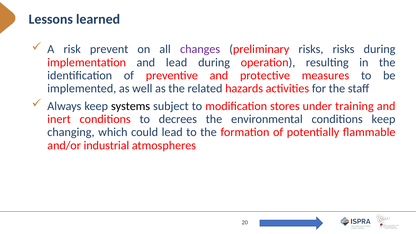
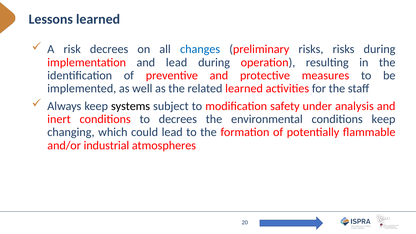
risk prevent: prevent -> decrees
changes colour: purple -> blue
related hazards: hazards -> learned
stores: stores -> safety
training: training -> analysis
